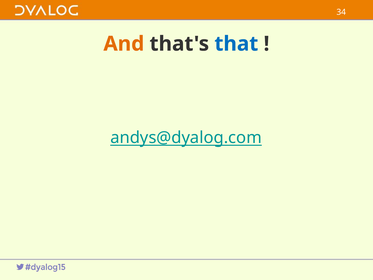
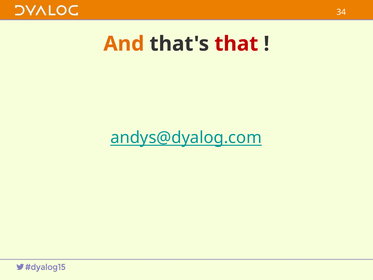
that colour: blue -> red
